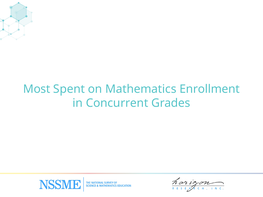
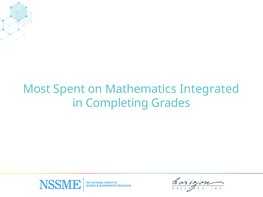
Enrollment: Enrollment -> Integrated
Concurrent: Concurrent -> Completing
